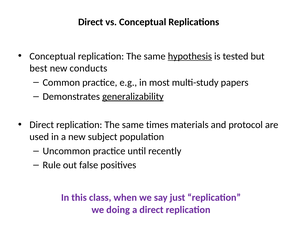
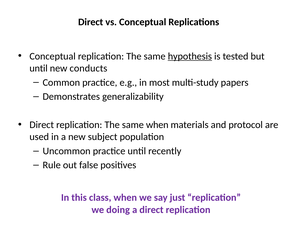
best at (38, 68): best -> until
generalizability underline: present -> none
same times: times -> when
